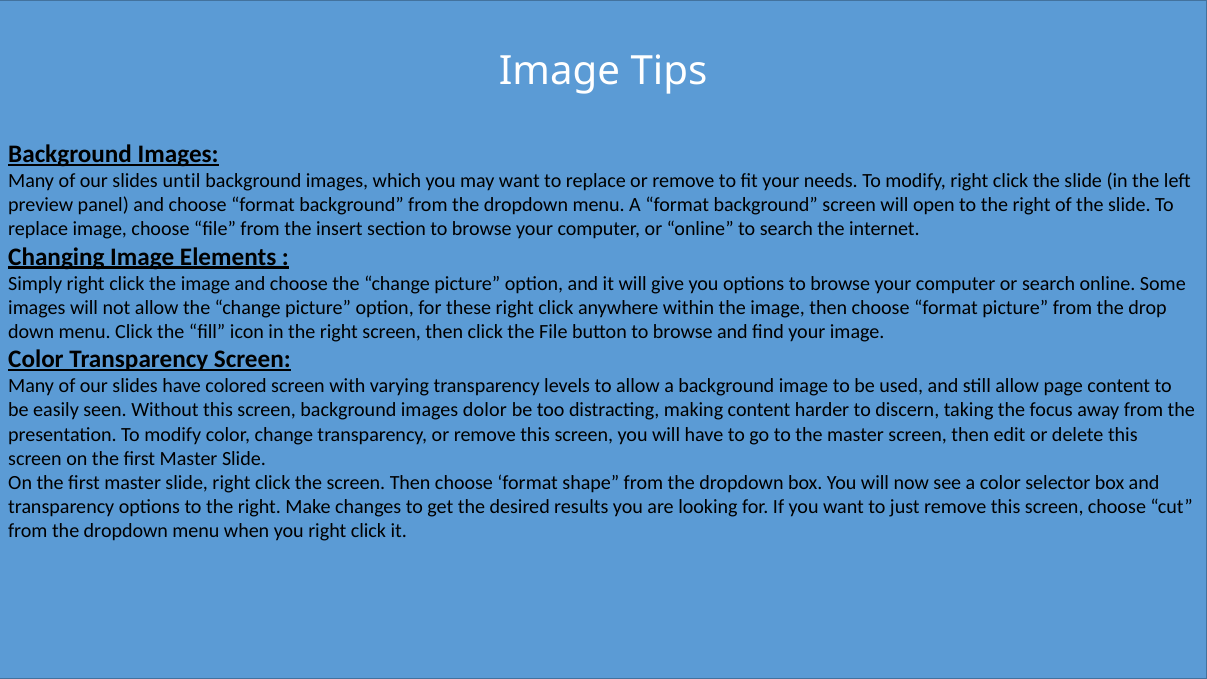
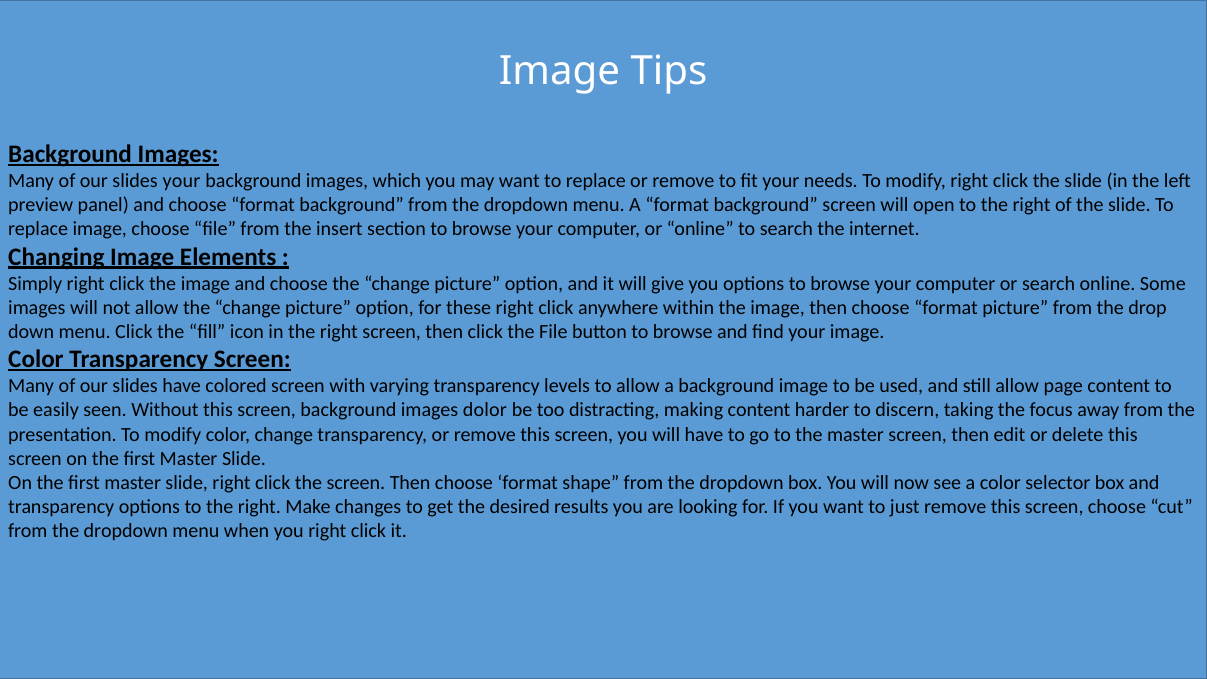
slides until: until -> your
